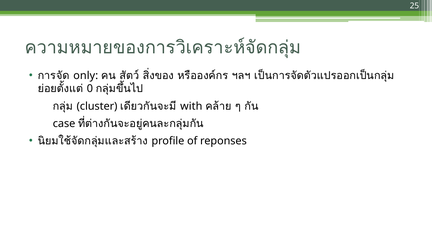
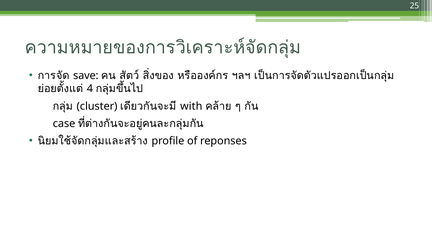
only: only -> save
0: 0 -> 4
